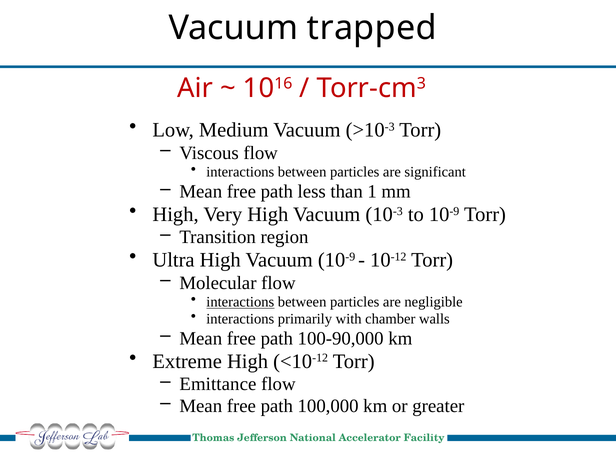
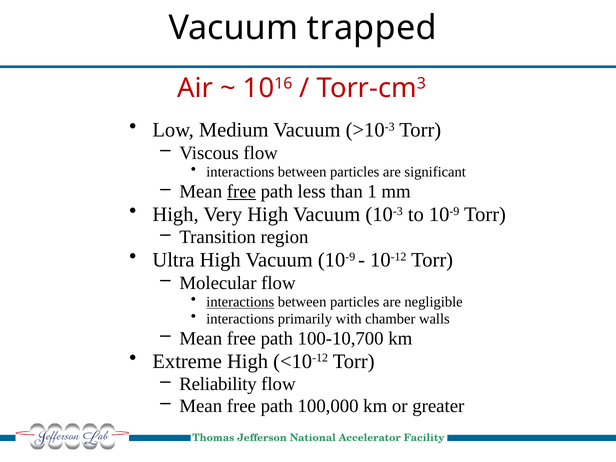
free at (241, 192) underline: none -> present
100-90,000: 100-90,000 -> 100-10,700
Emittance: Emittance -> Reliability
